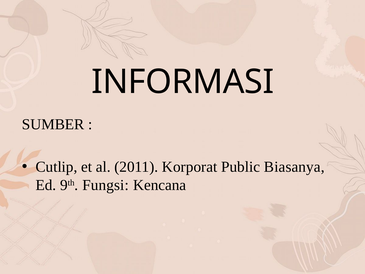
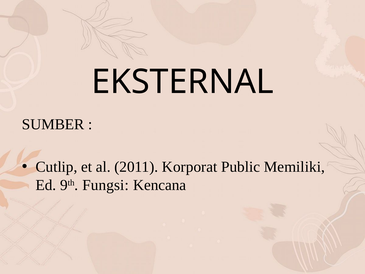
INFORMASI: INFORMASI -> EKSTERNAL
Biasanya: Biasanya -> Memiliki
